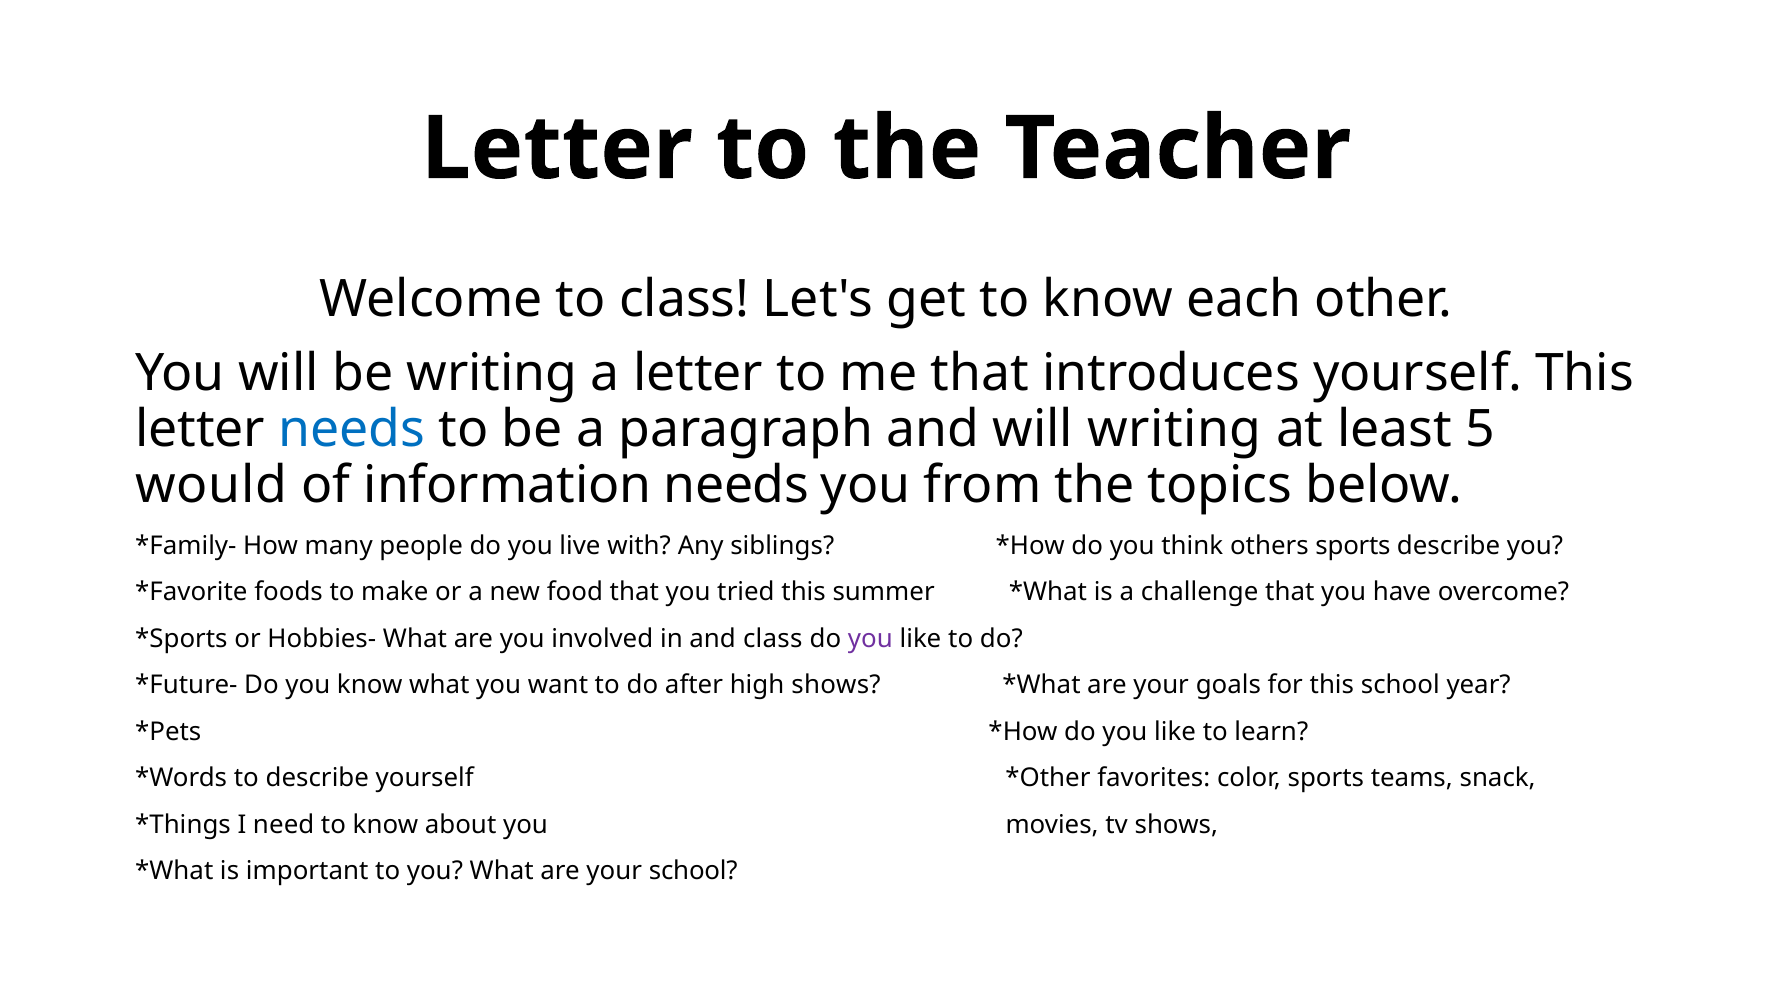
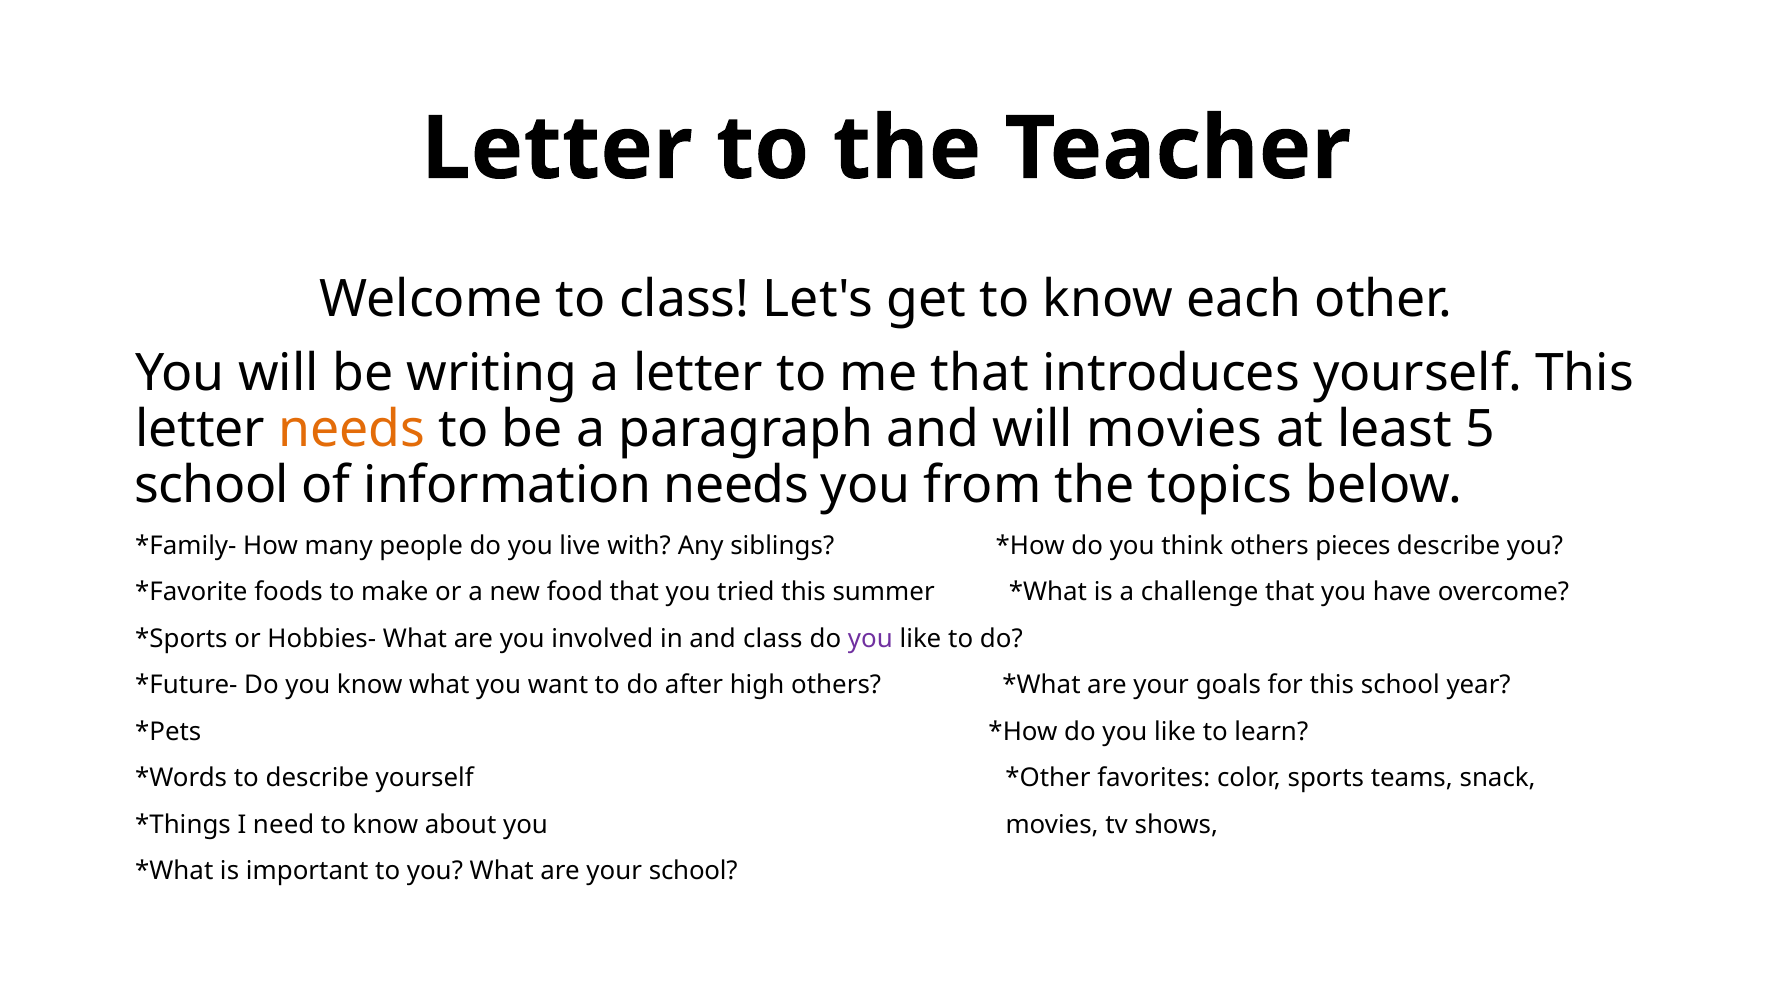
needs at (352, 430) colour: blue -> orange
will writing: writing -> movies
would at (211, 485): would -> school
others sports: sports -> pieces
high shows: shows -> others
